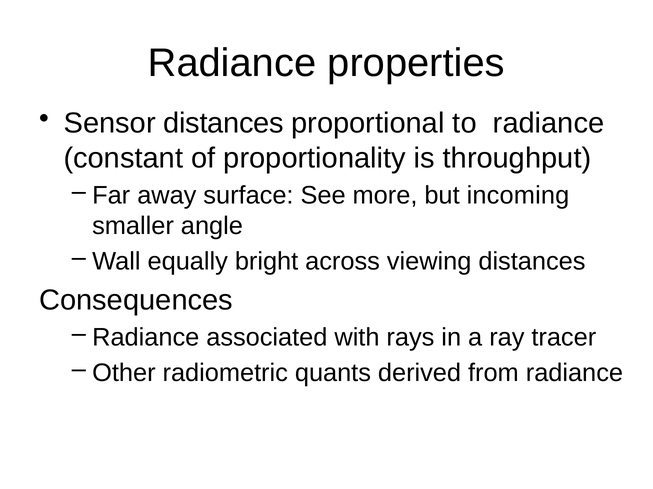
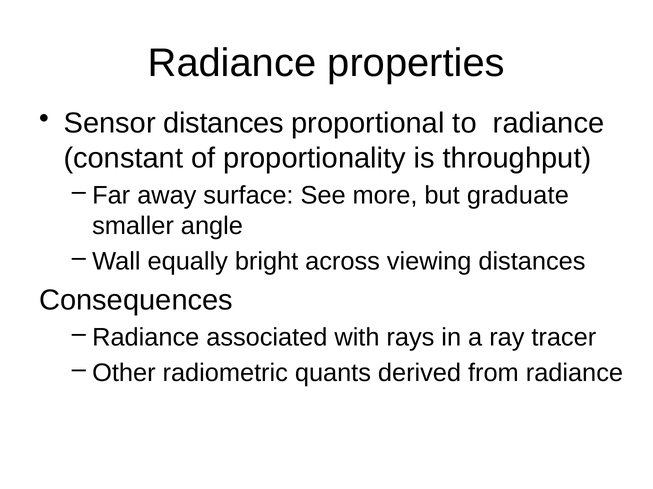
incoming: incoming -> graduate
